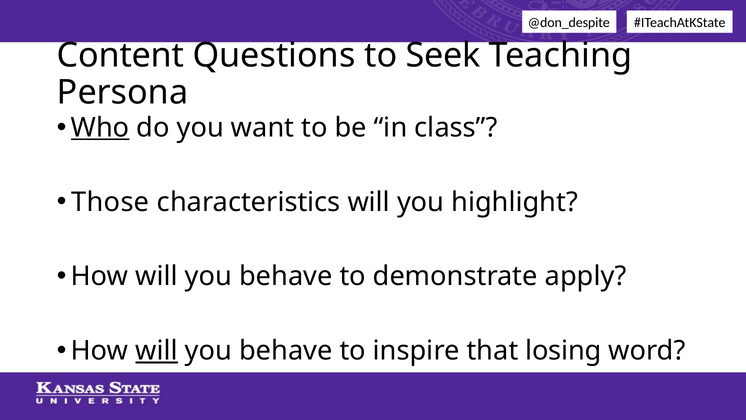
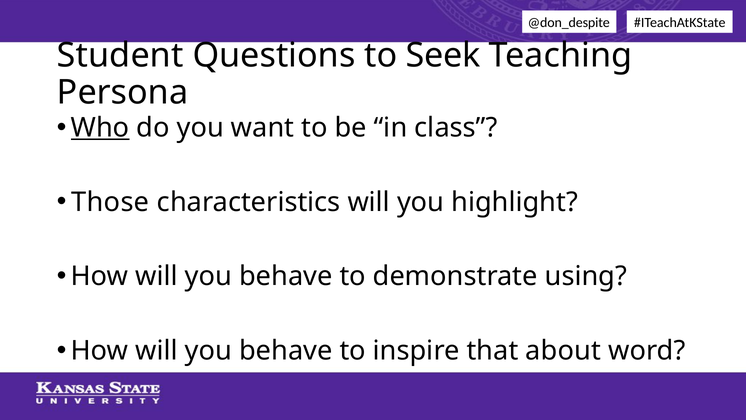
Content: Content -> Student
apply: apply -> using
will at (157, 350) underline: present -> none
losing: losing -> about
